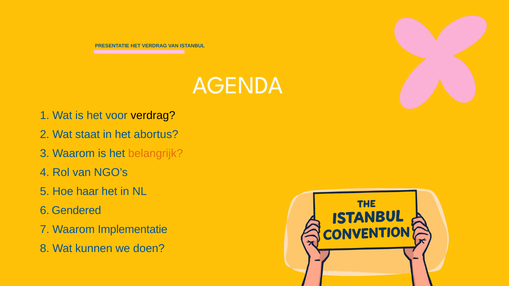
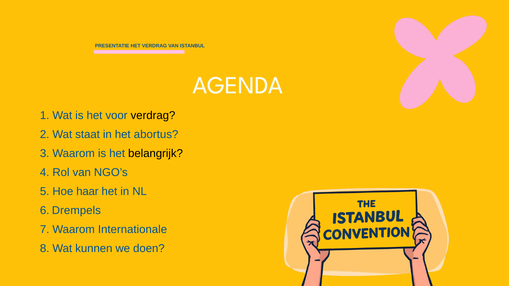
belangrijk colour: orange -> black
Gendered: Gendered -> Drempels
Implementatie: Implementatie -> Internationale
